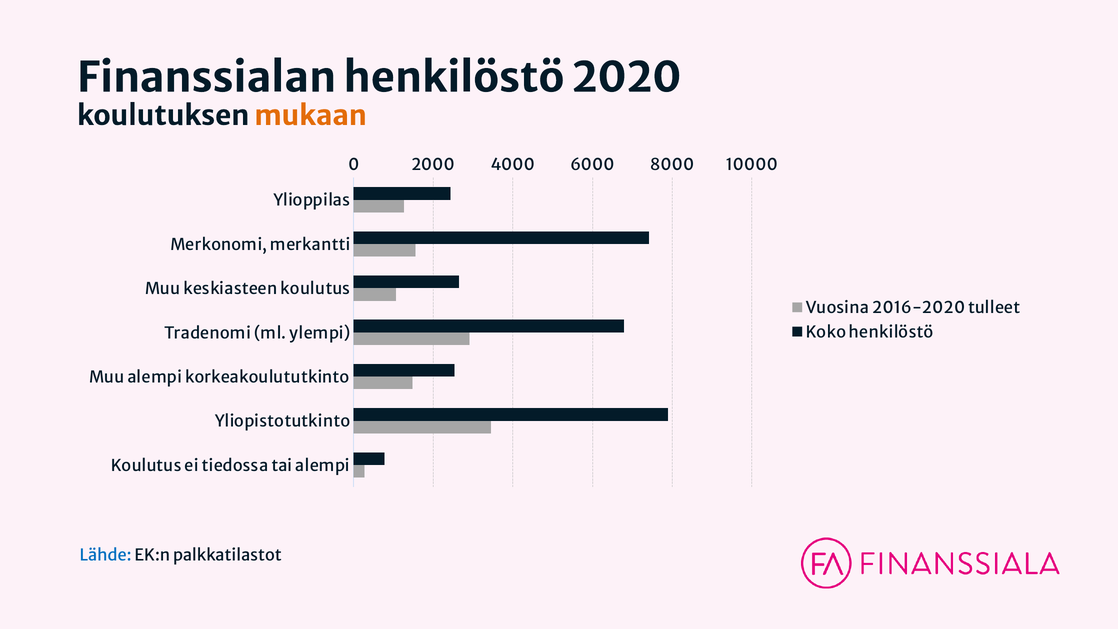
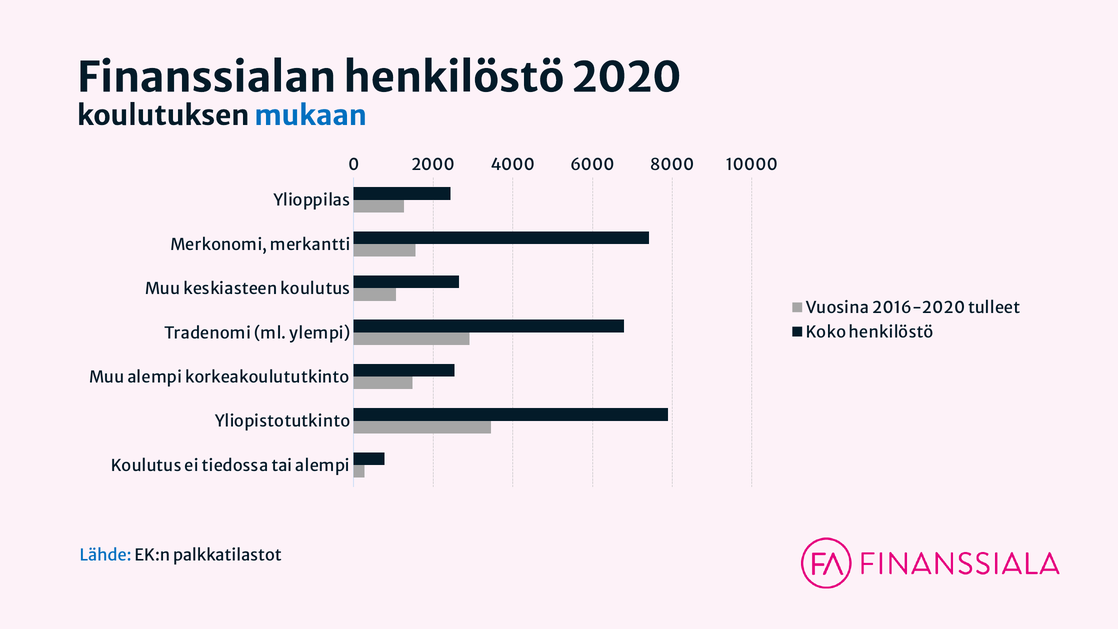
mukaan colour: orange -> blue
